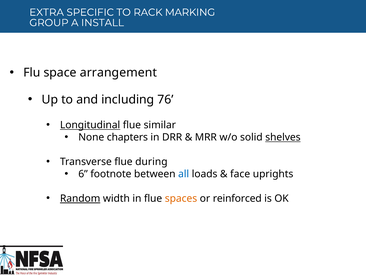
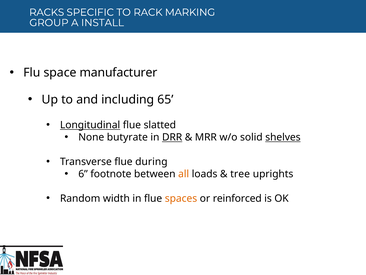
EXTRA: EXTRA -> RACKS
arrangement: arrangement -> manufacturer
76: 76 -> 65
similar: similar -> slatted
chapters: chapters -> butyrate
DRR underline: none -> present
all colour: blue -> orange
face: face -> tree
Random underline: present -> none
